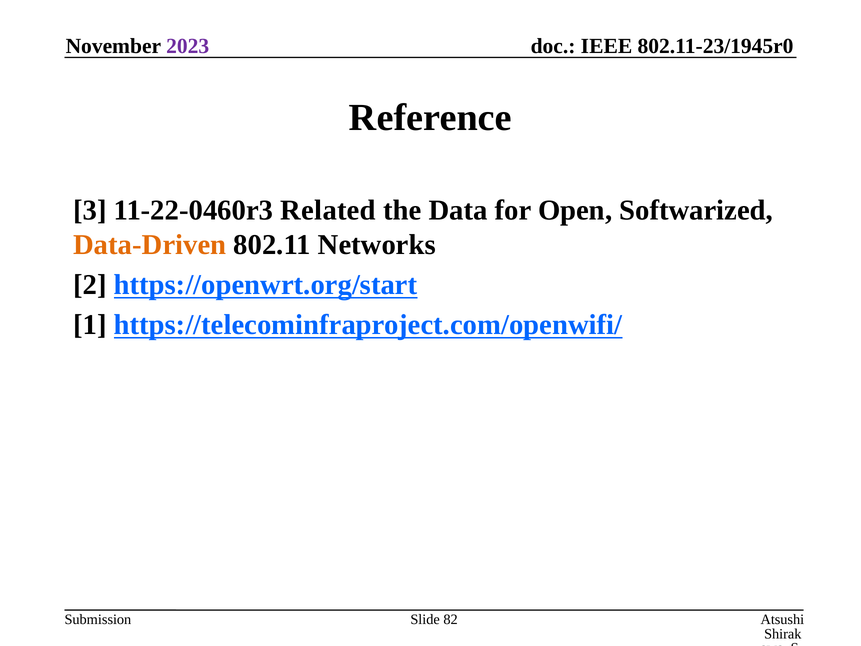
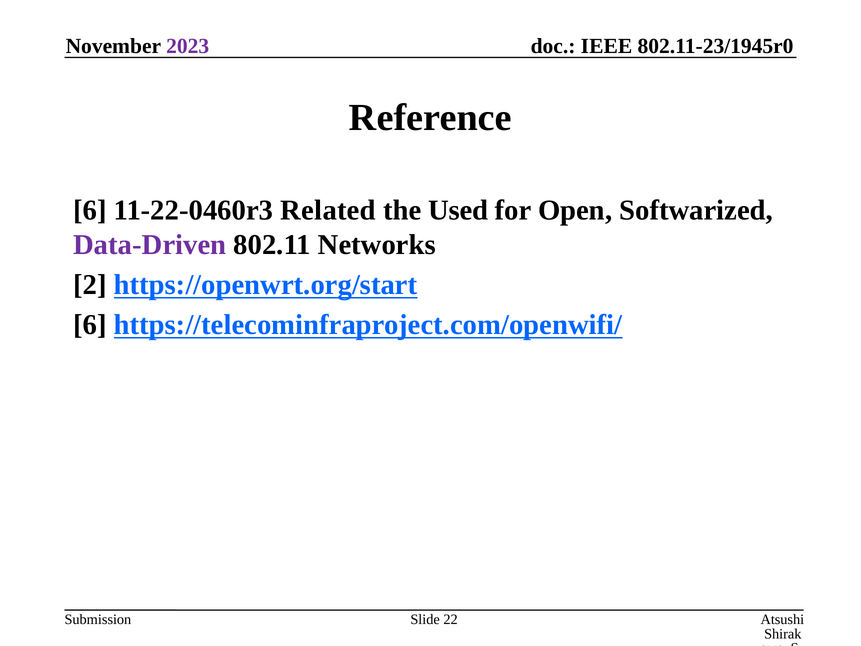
3 at (90, 210): 3 -> 6
Data: Data -> Used
Data-Driven colour: orange -> purple
1 at (90, 325): 1 -> 6
82: 82 -> 22
